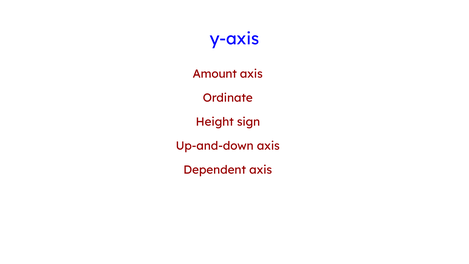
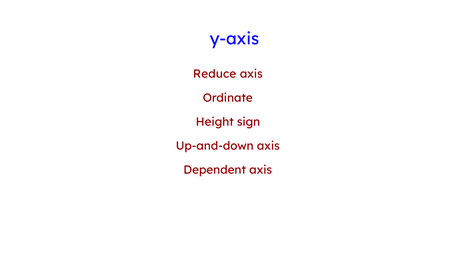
Amount: Amount -> Reduce
